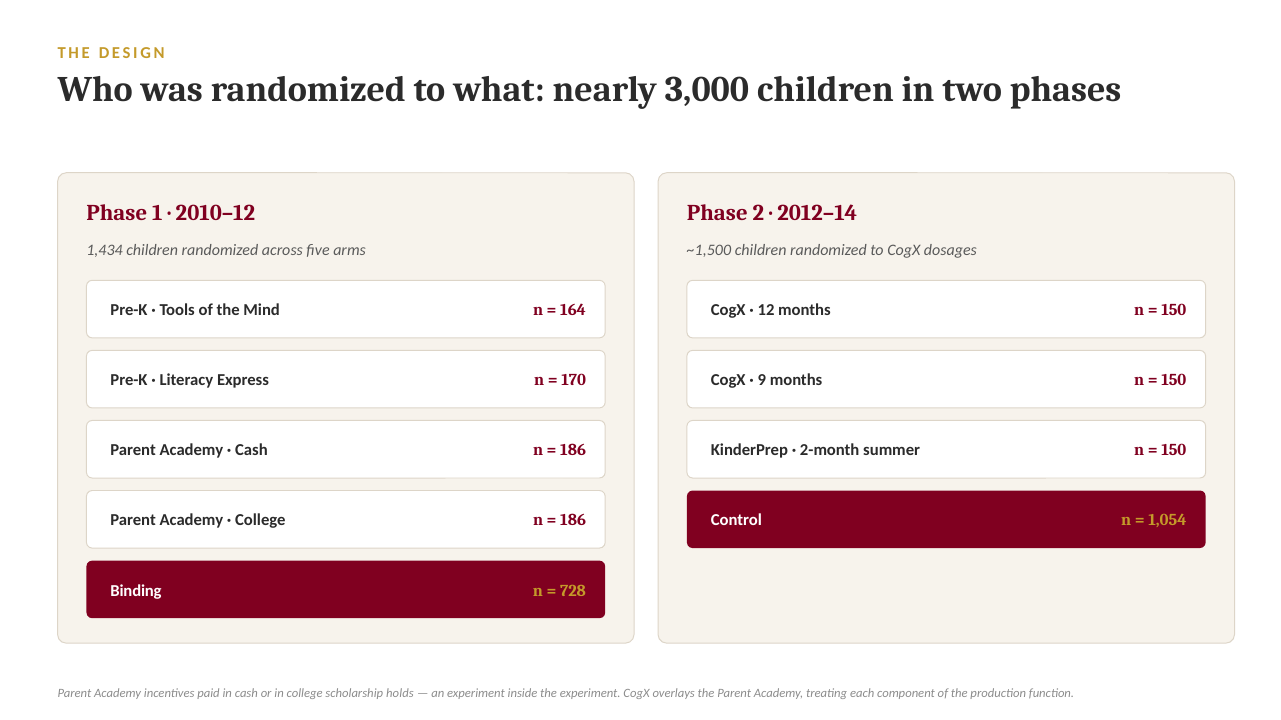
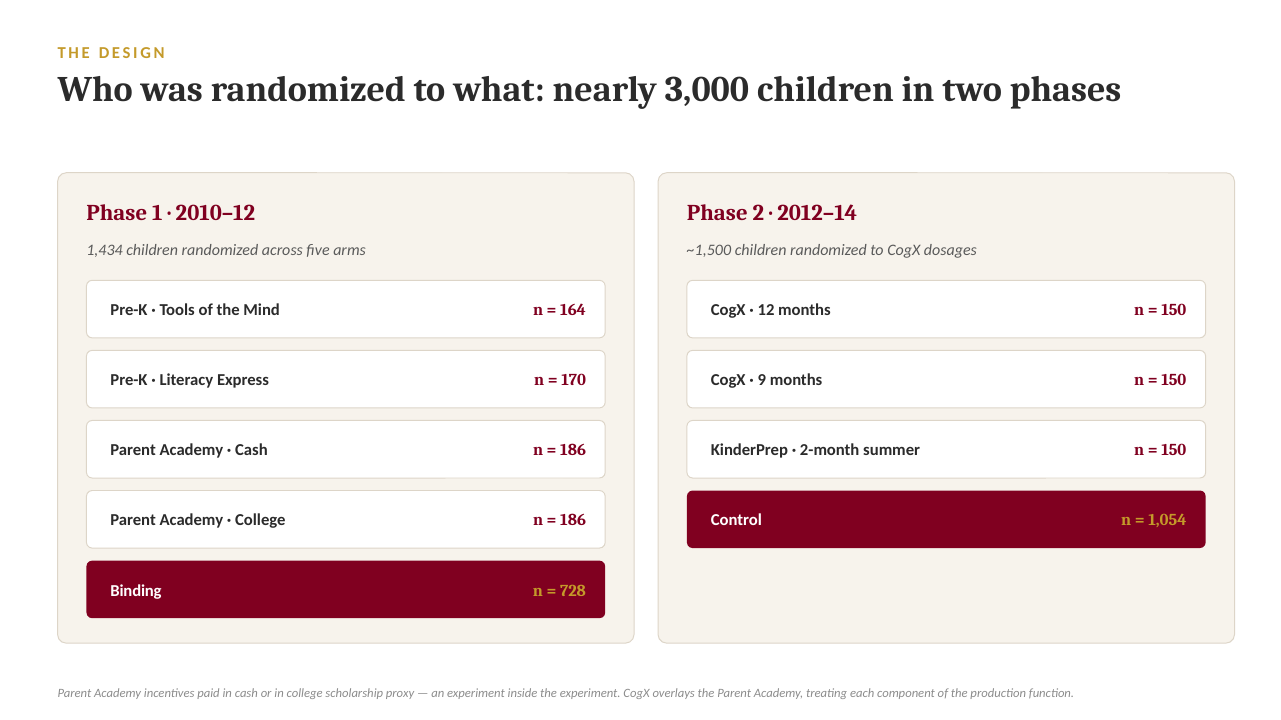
holds: holds -> proxy
